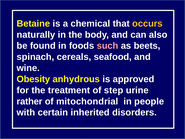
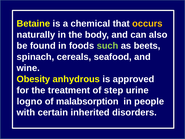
such colour: pink -> light green
rather: rather -> logno
mitochondrial: mitochondrial -> malabsorption
